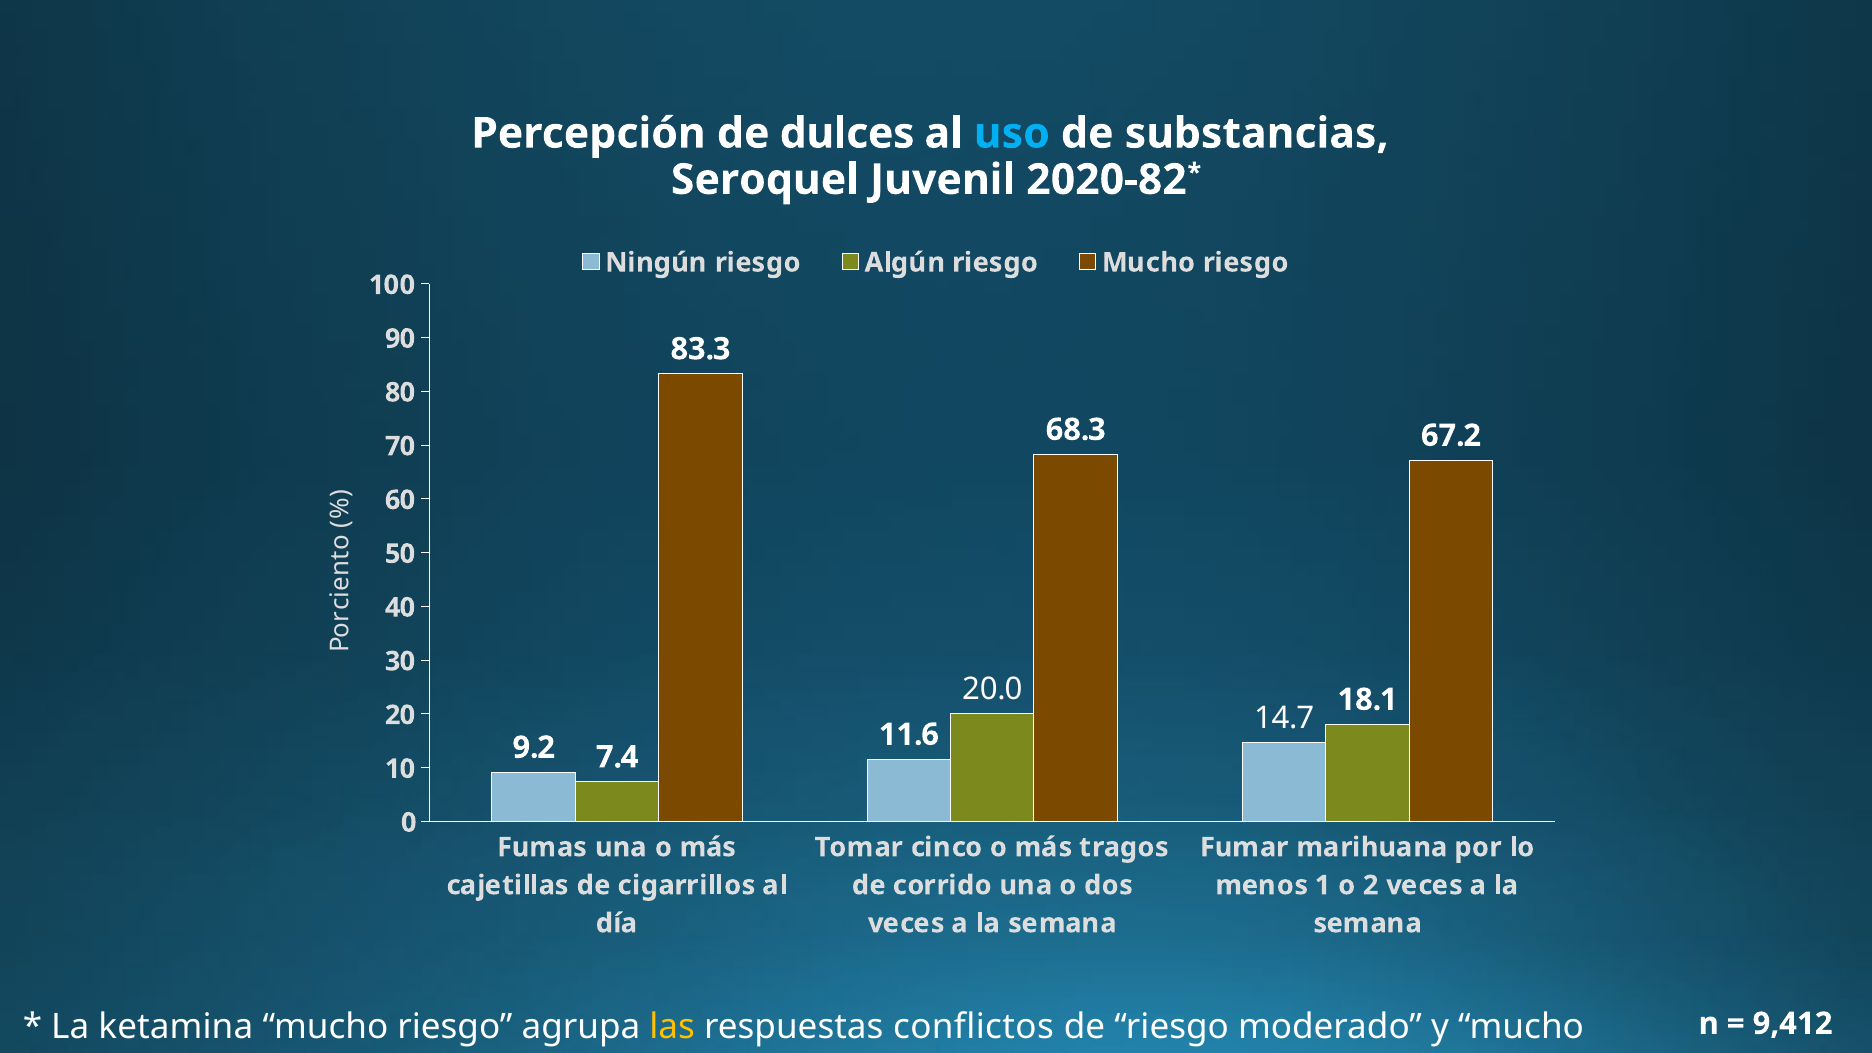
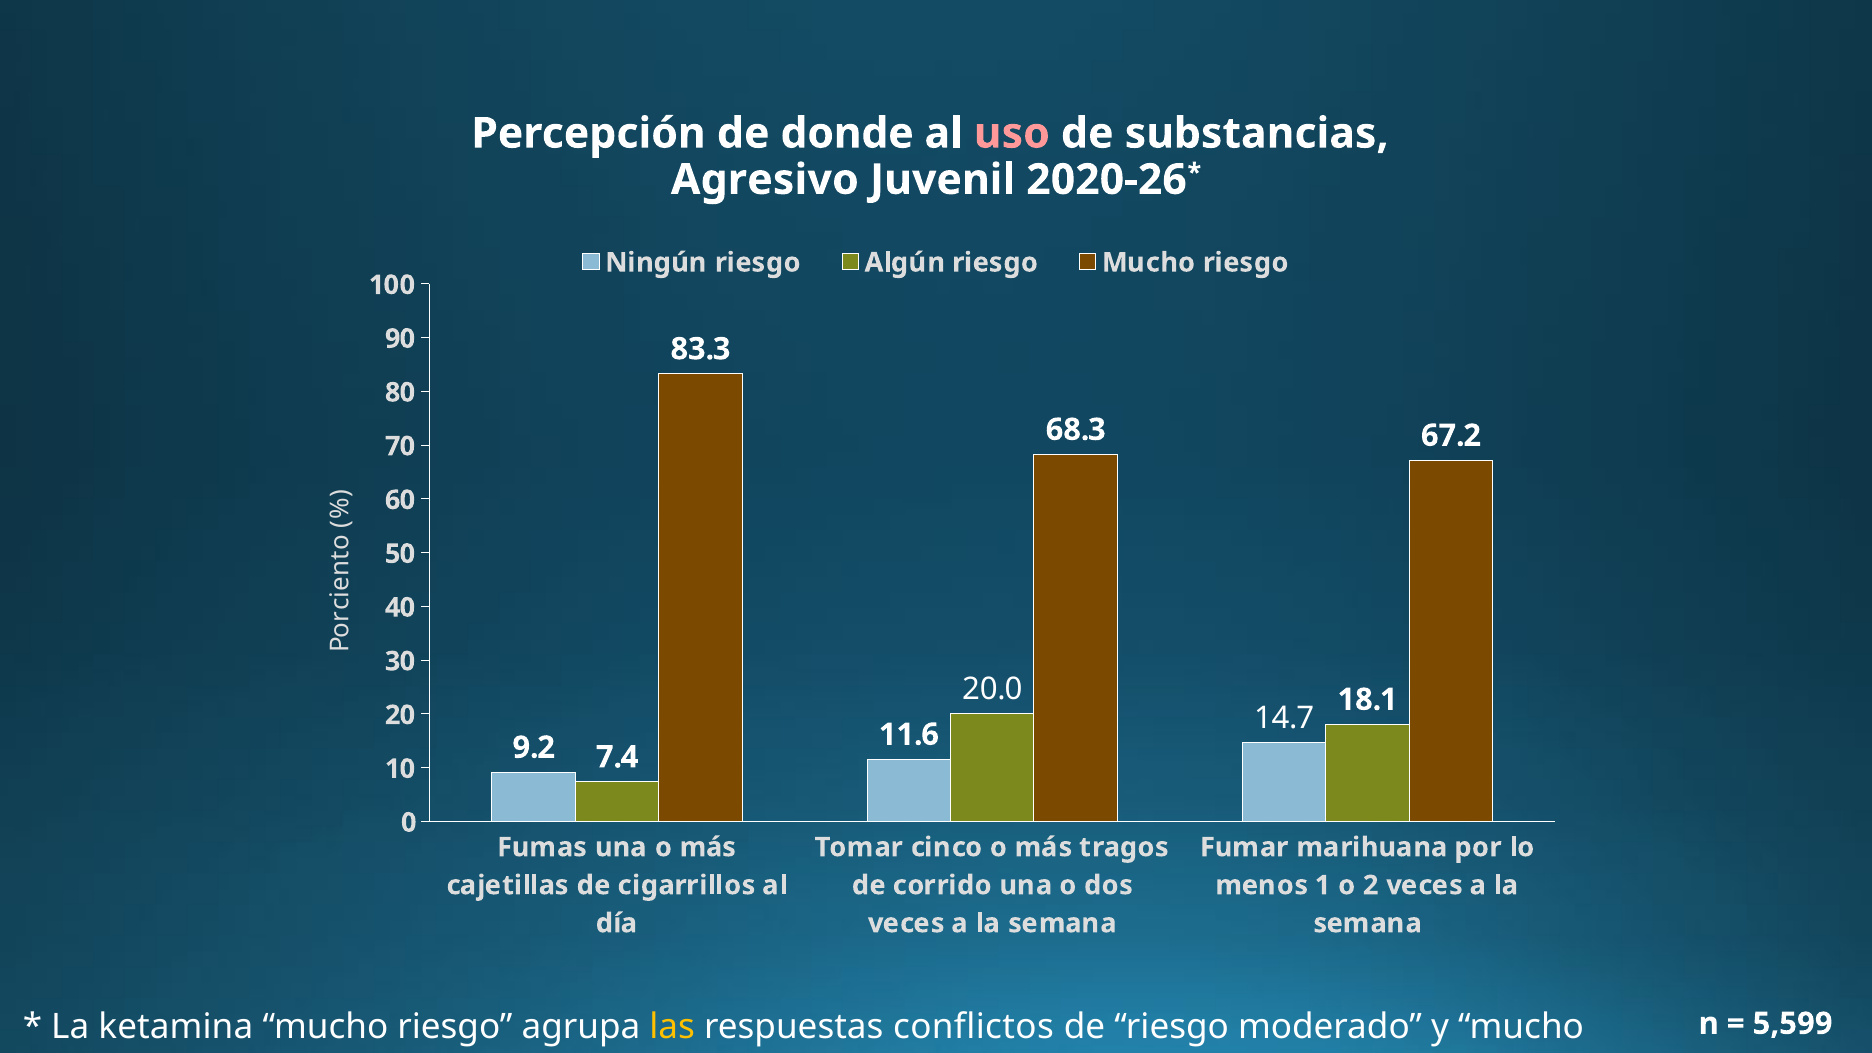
dulces: dulces -> donde
uso colour: light blue -> pink
Seroquel: Seroquel -> Agresivo
2020-82: 2020-82 -> 2020-26
9,412: 9,412 -> 5,599
